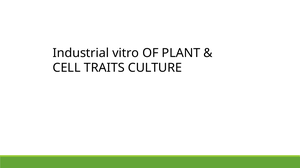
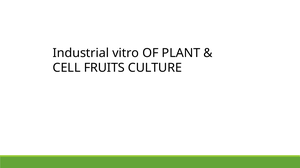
TRAITS: TRAITS -> FRUITS
